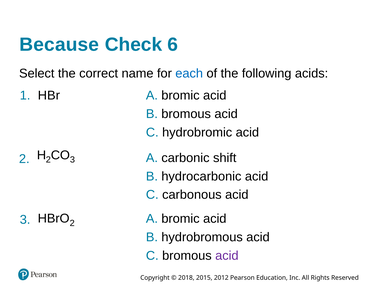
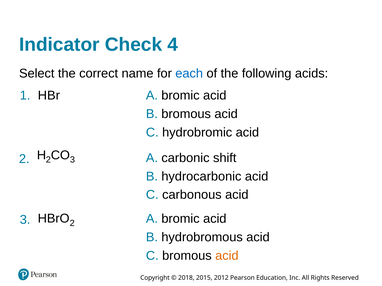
Because: Because -> Indicator
6: 6 -> 4
acid at (227, 256) colour: purple -> orange
